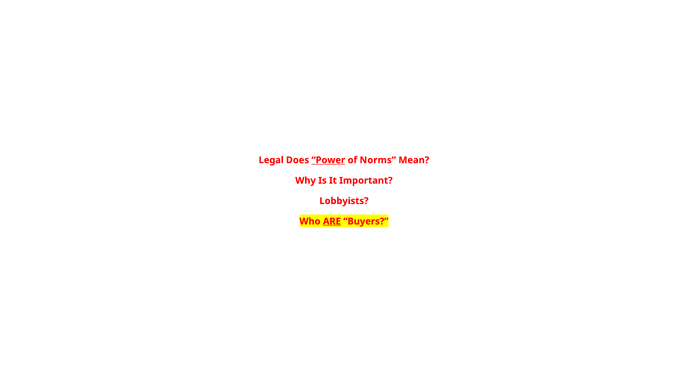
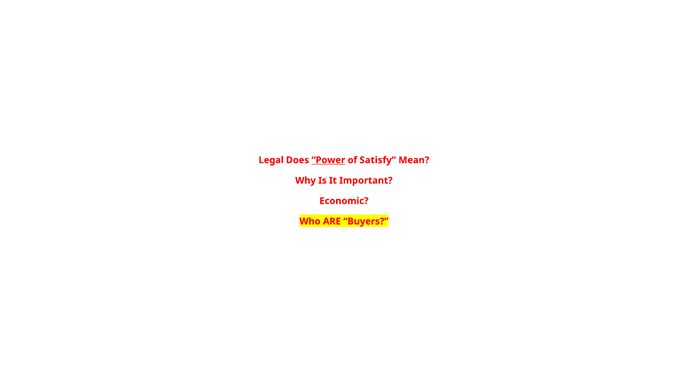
Norms: Norms -> Satisfy
Lobbyists: Lobbyists -> Economic
ARE underline: present -> none
